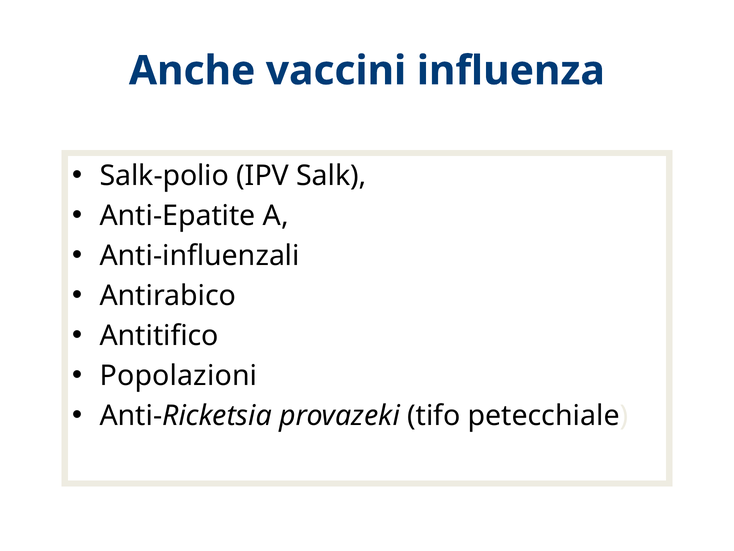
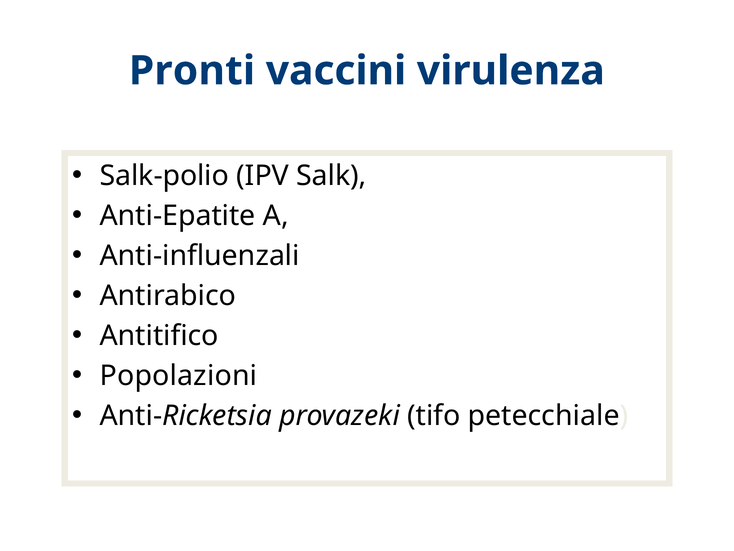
Anche: Anche -> Pronti
influenza: influenza -> virulenza
